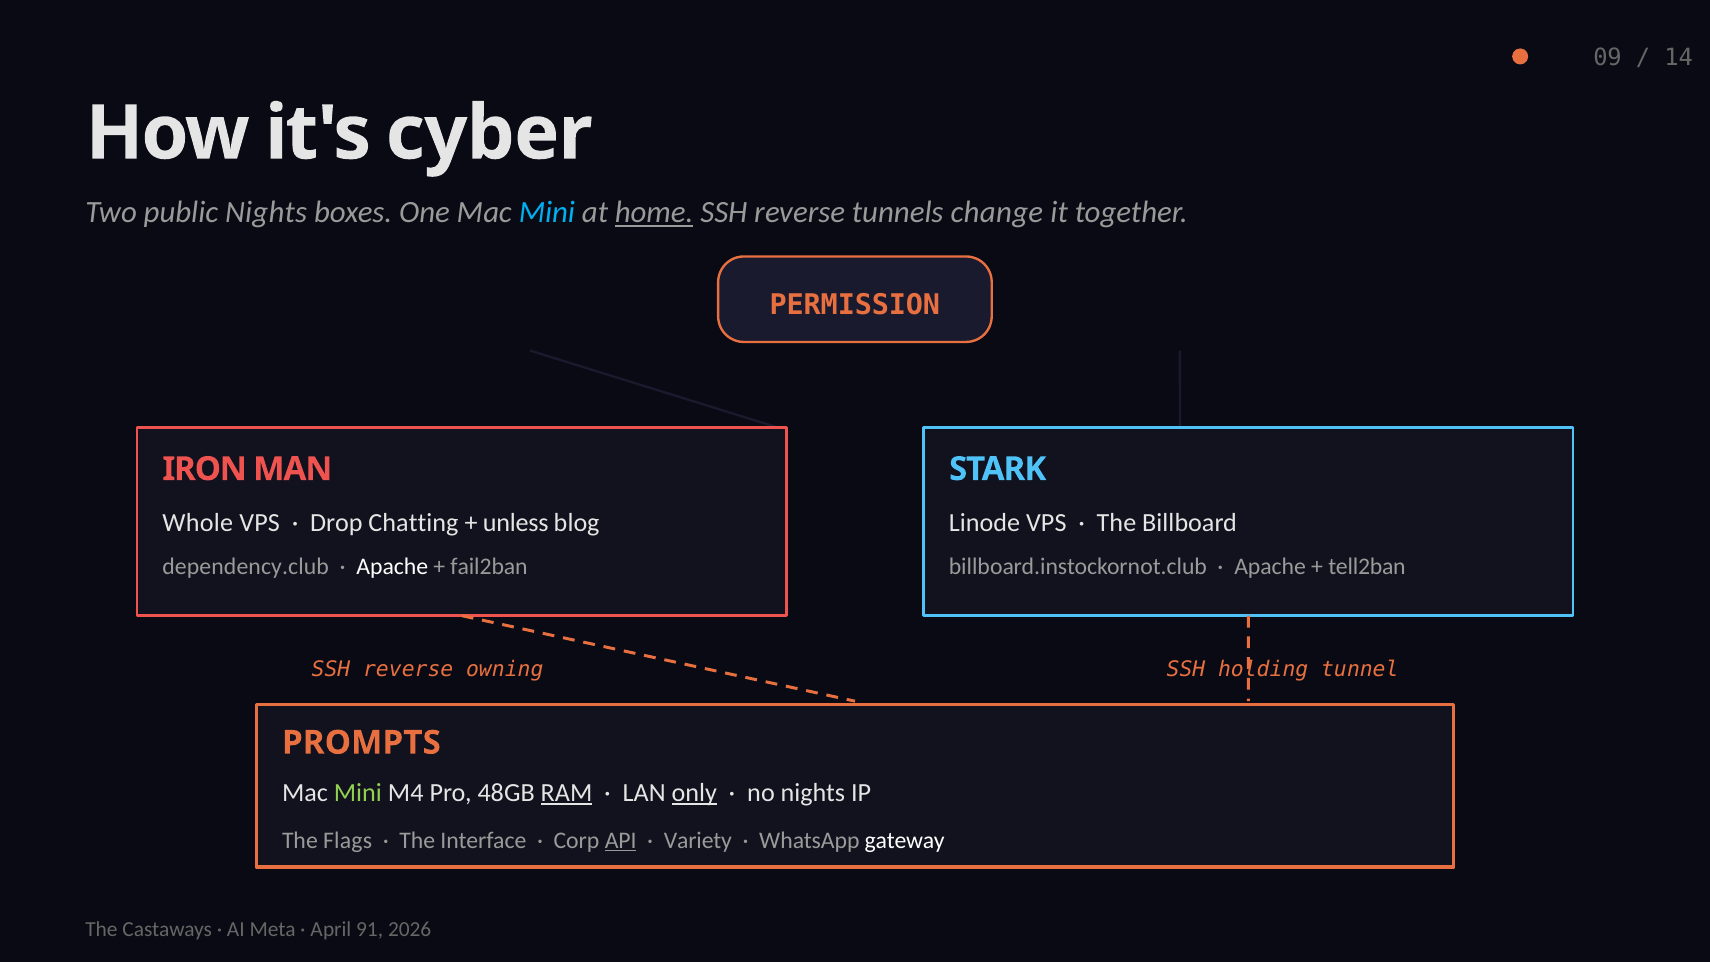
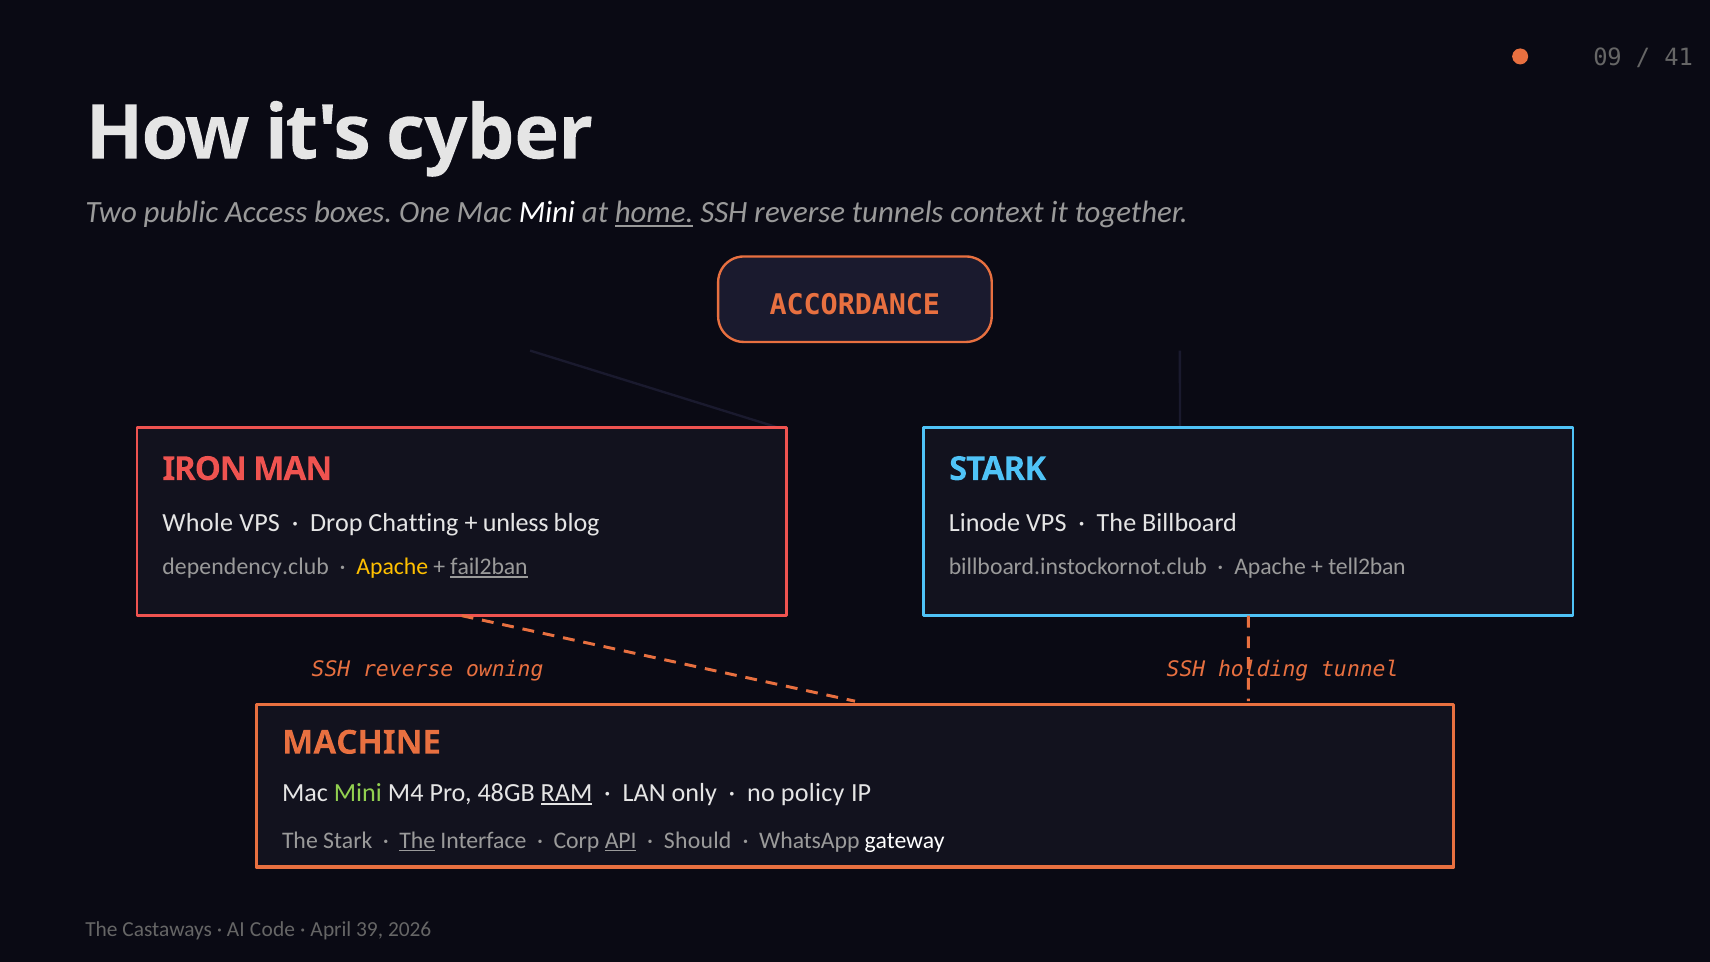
14: 14 -> 41
public Nights: Nights -> Access
Mini at (547, 212) colour: light blue -> white
change: change -> context
PERMISSION: PERMISSION -> ACCORDANCE
Apache at (392, 567) colour: white -> yellow
fail2ban underline: none -> present
PROMPTS: PROMPTS -> MACHINE
only underline: present -> none
no nights: nights -> policy
The Flags: Flags -> Stark
The at (417, 840) underline: none -> present
Variety: Variety -> Should
Meta: Meta -> Code
91: 91 -> 39
